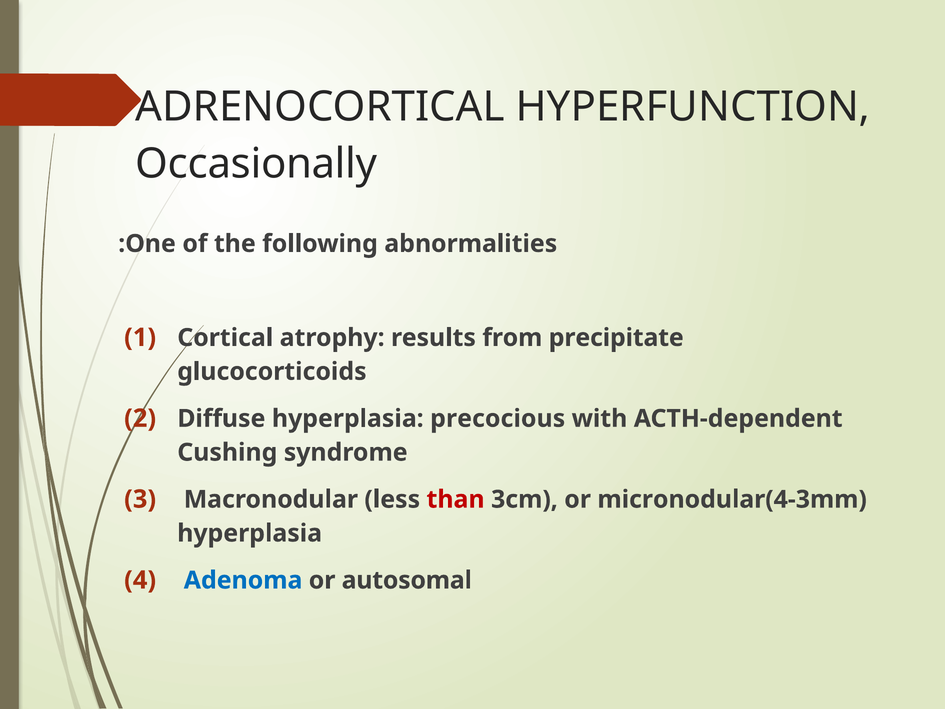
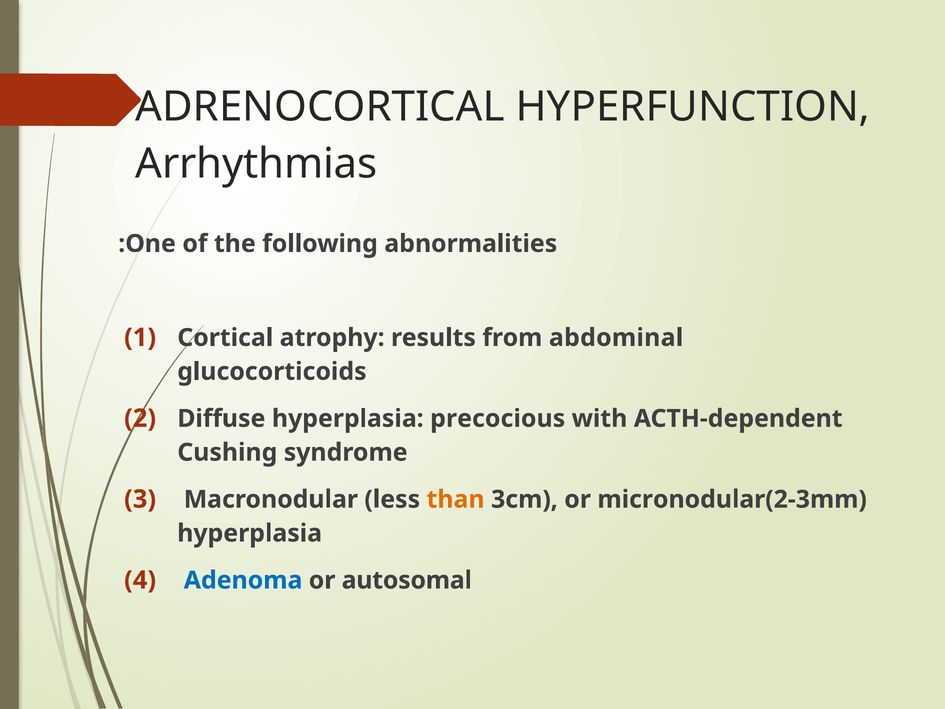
Occasionally: Occasionally -> Arrhythmias
precipitate: precipitate -> abdominal
than colour: red -> orange
micronodular(4-3mm: micronodular(4-3mm -> micronodular(2-3mm
